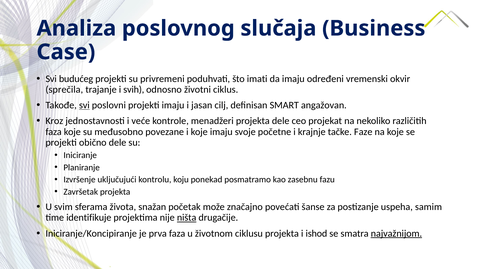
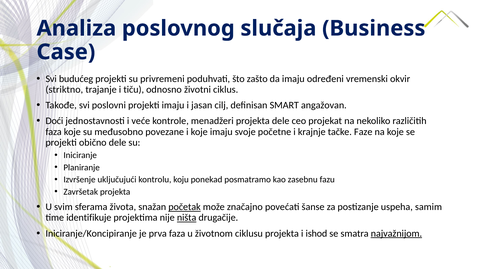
imati: imati -> zašto
sprečila: sprečila -> striktno
svih: svih -> tiču
svi at (84, 105) underline: present -> none
Kroz: Kroz -> Doći
početak underline: none -> present
